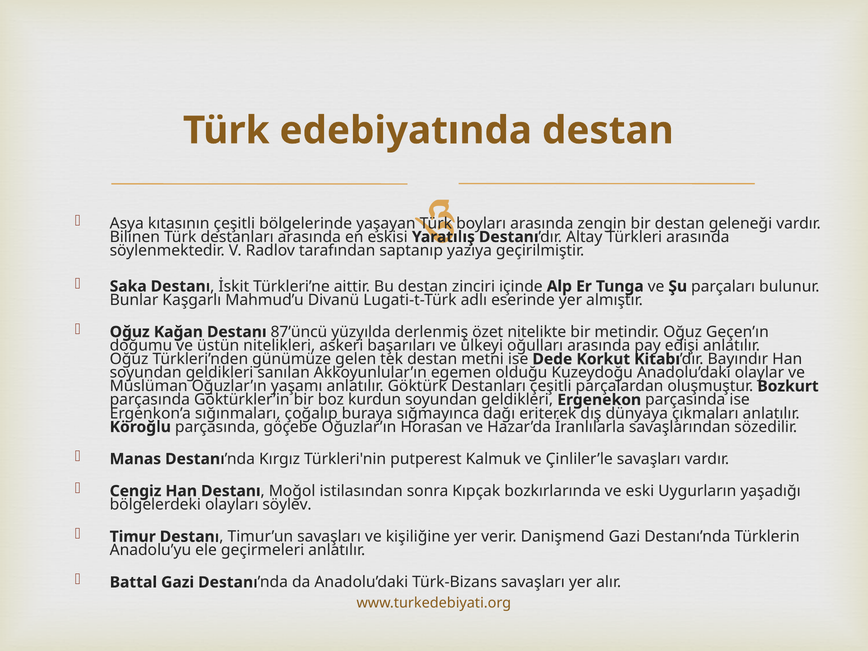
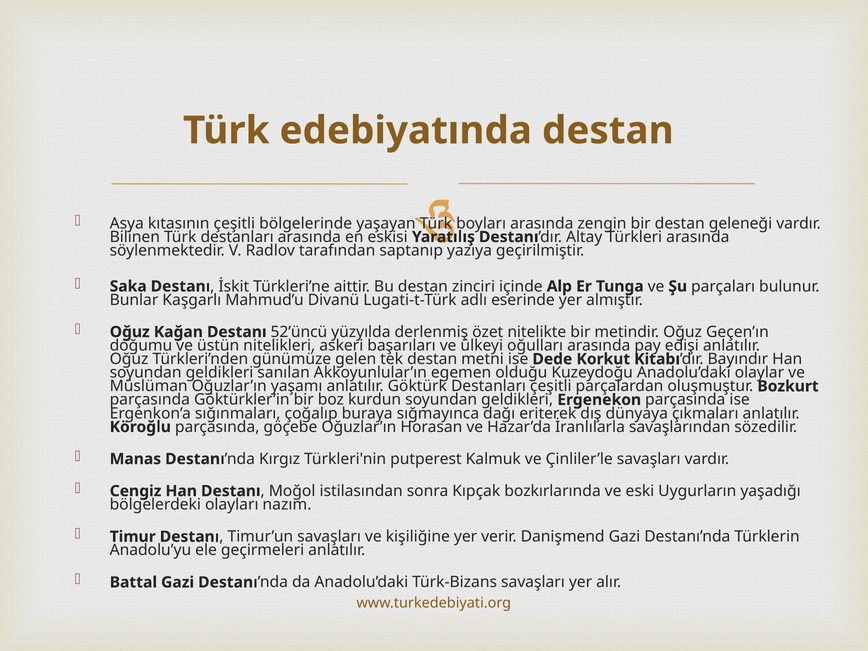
87’üncü: 87’üncü -> 52’üncü
söylev: söylev -> nazım
